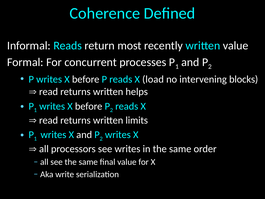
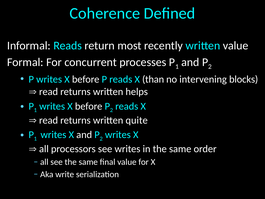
load: load -> than
limits: limits -> quite
